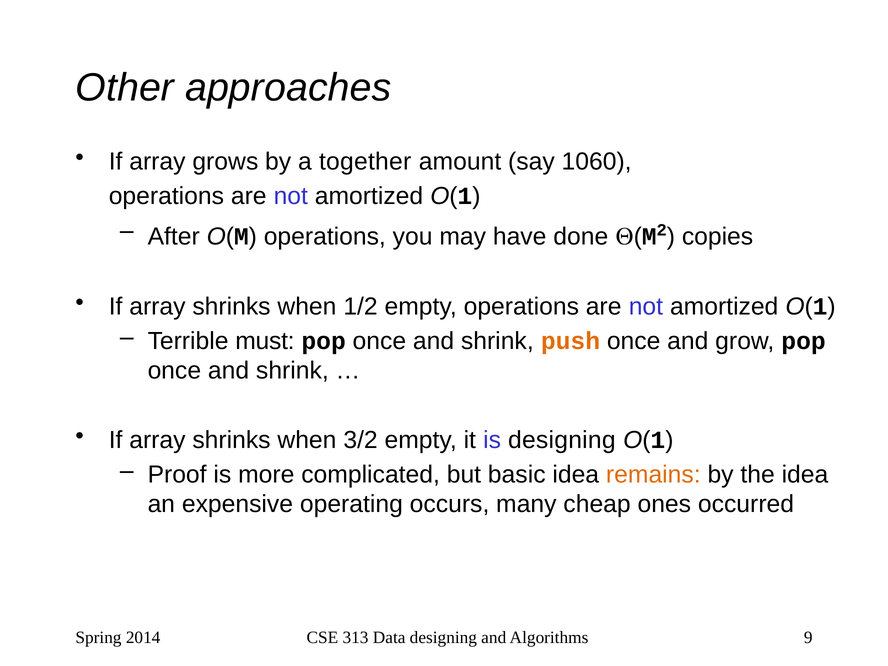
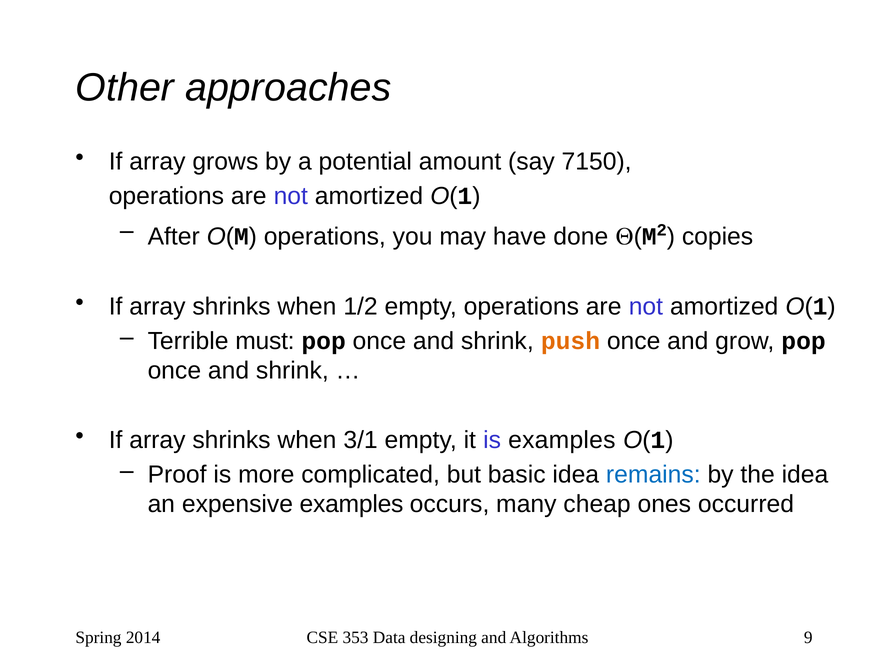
together: together -> potential
1060: 1060 -> 7150
3/2: 3/2 -> 3/1
is designing: designing -> examples
remains colour: orange -> blue
expensive operating: operating -> examples
313: 313 -> 353
